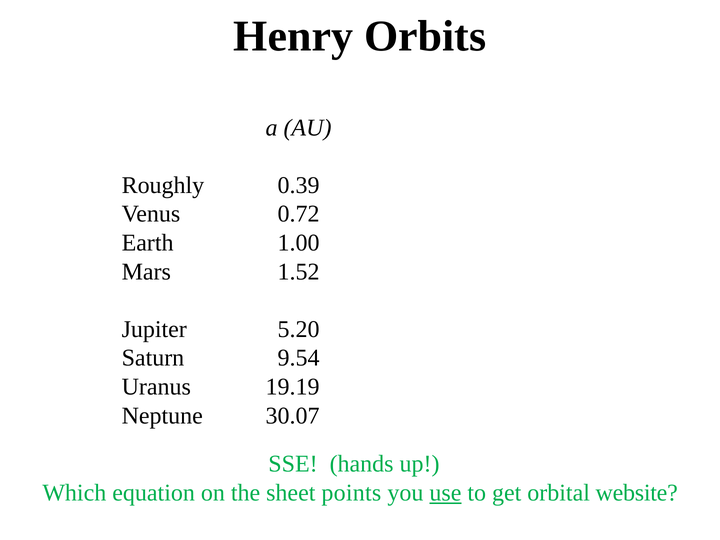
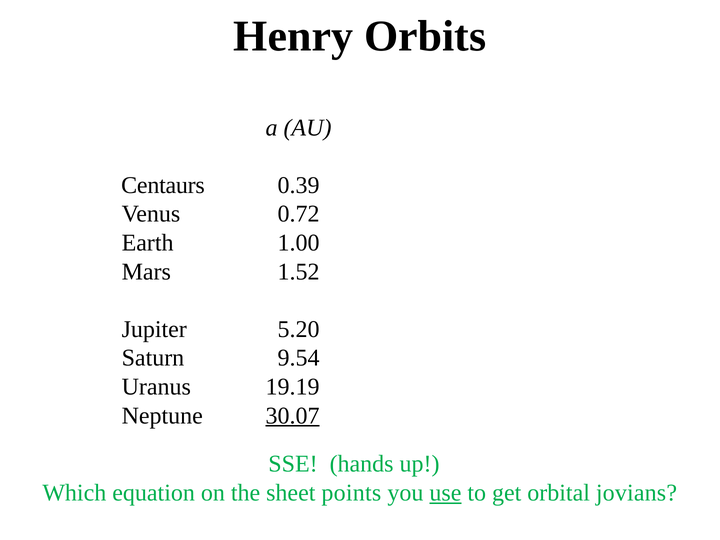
Roughly: Roughly -> Centaurs
30.07 underline: none -> present
website: website -> jovians
